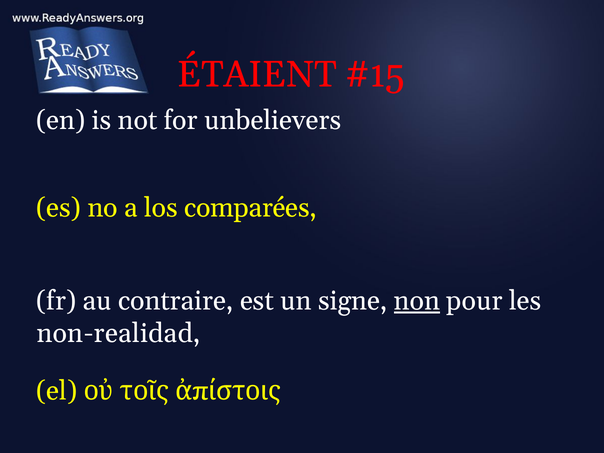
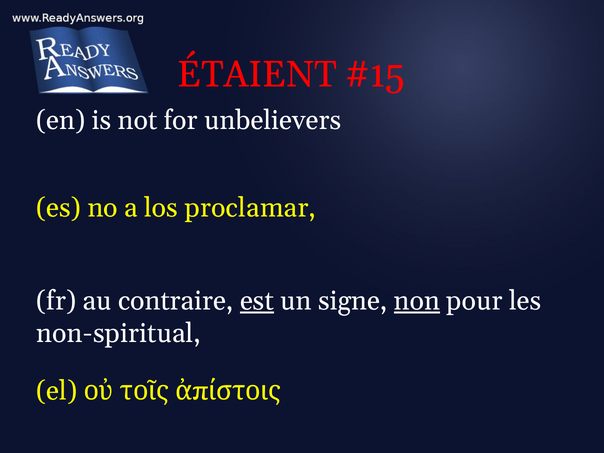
comparées: comparées -> proclamar
est underline: none -> present
non-realidad: non-realidad -> non-spiritual
